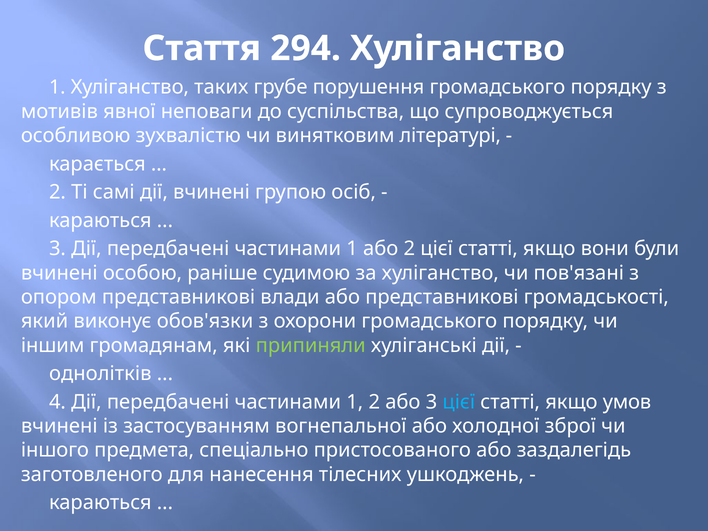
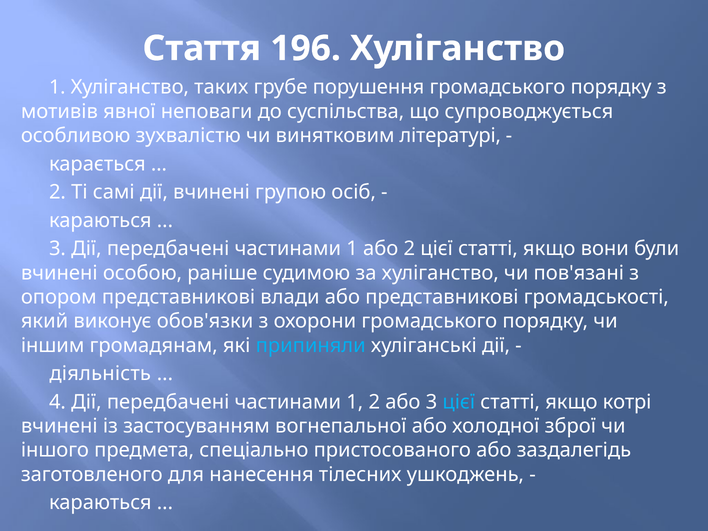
294: 294 -> 196
припиняли colour: light green -> light blue
однолітків: однолітків -> діяльність
умов: умов -> котрі
